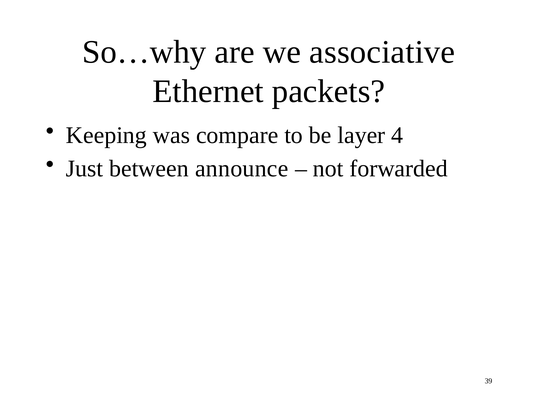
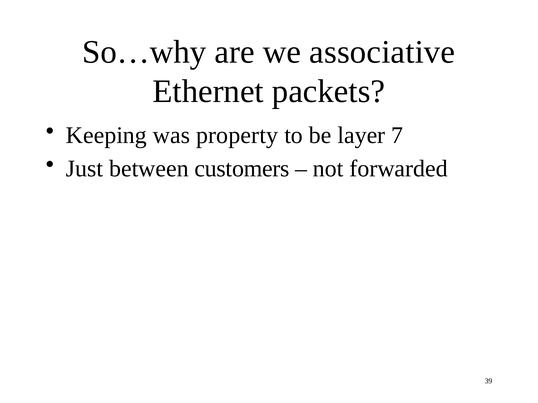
compare: compare -> property
4: 4 -> 7
announce: announce -> customers
